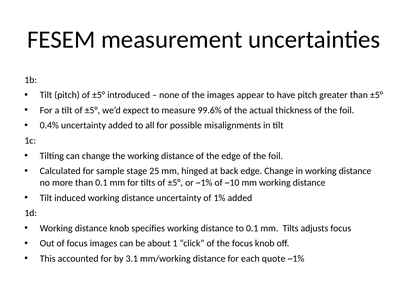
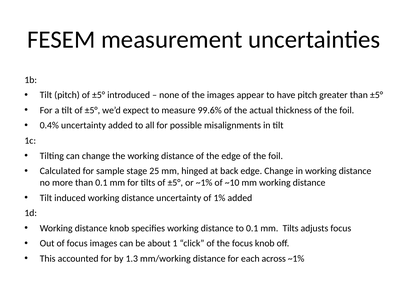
3.1: 3.1 -> 1.3
quote: quote -> across
